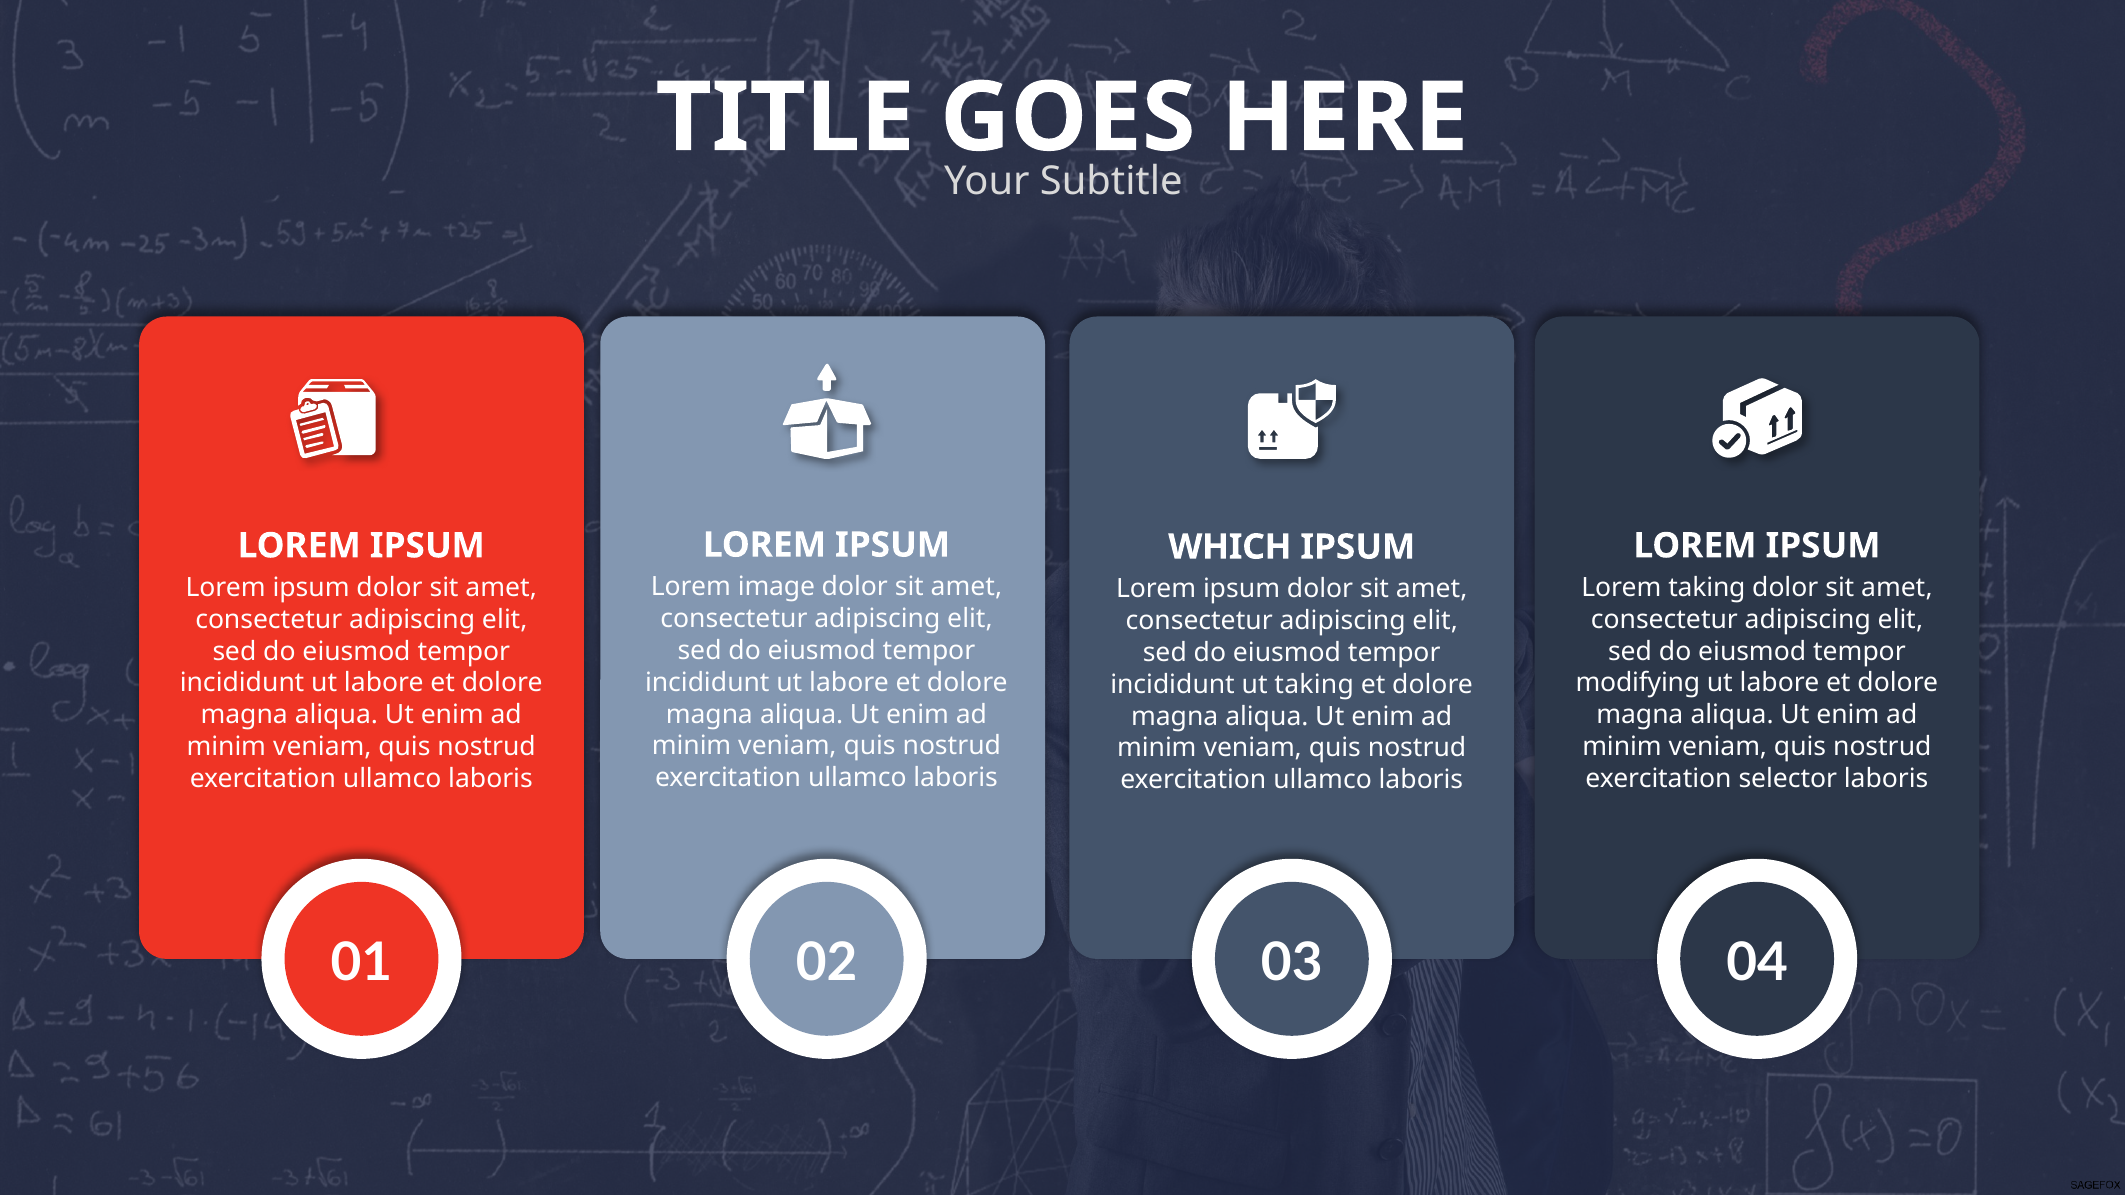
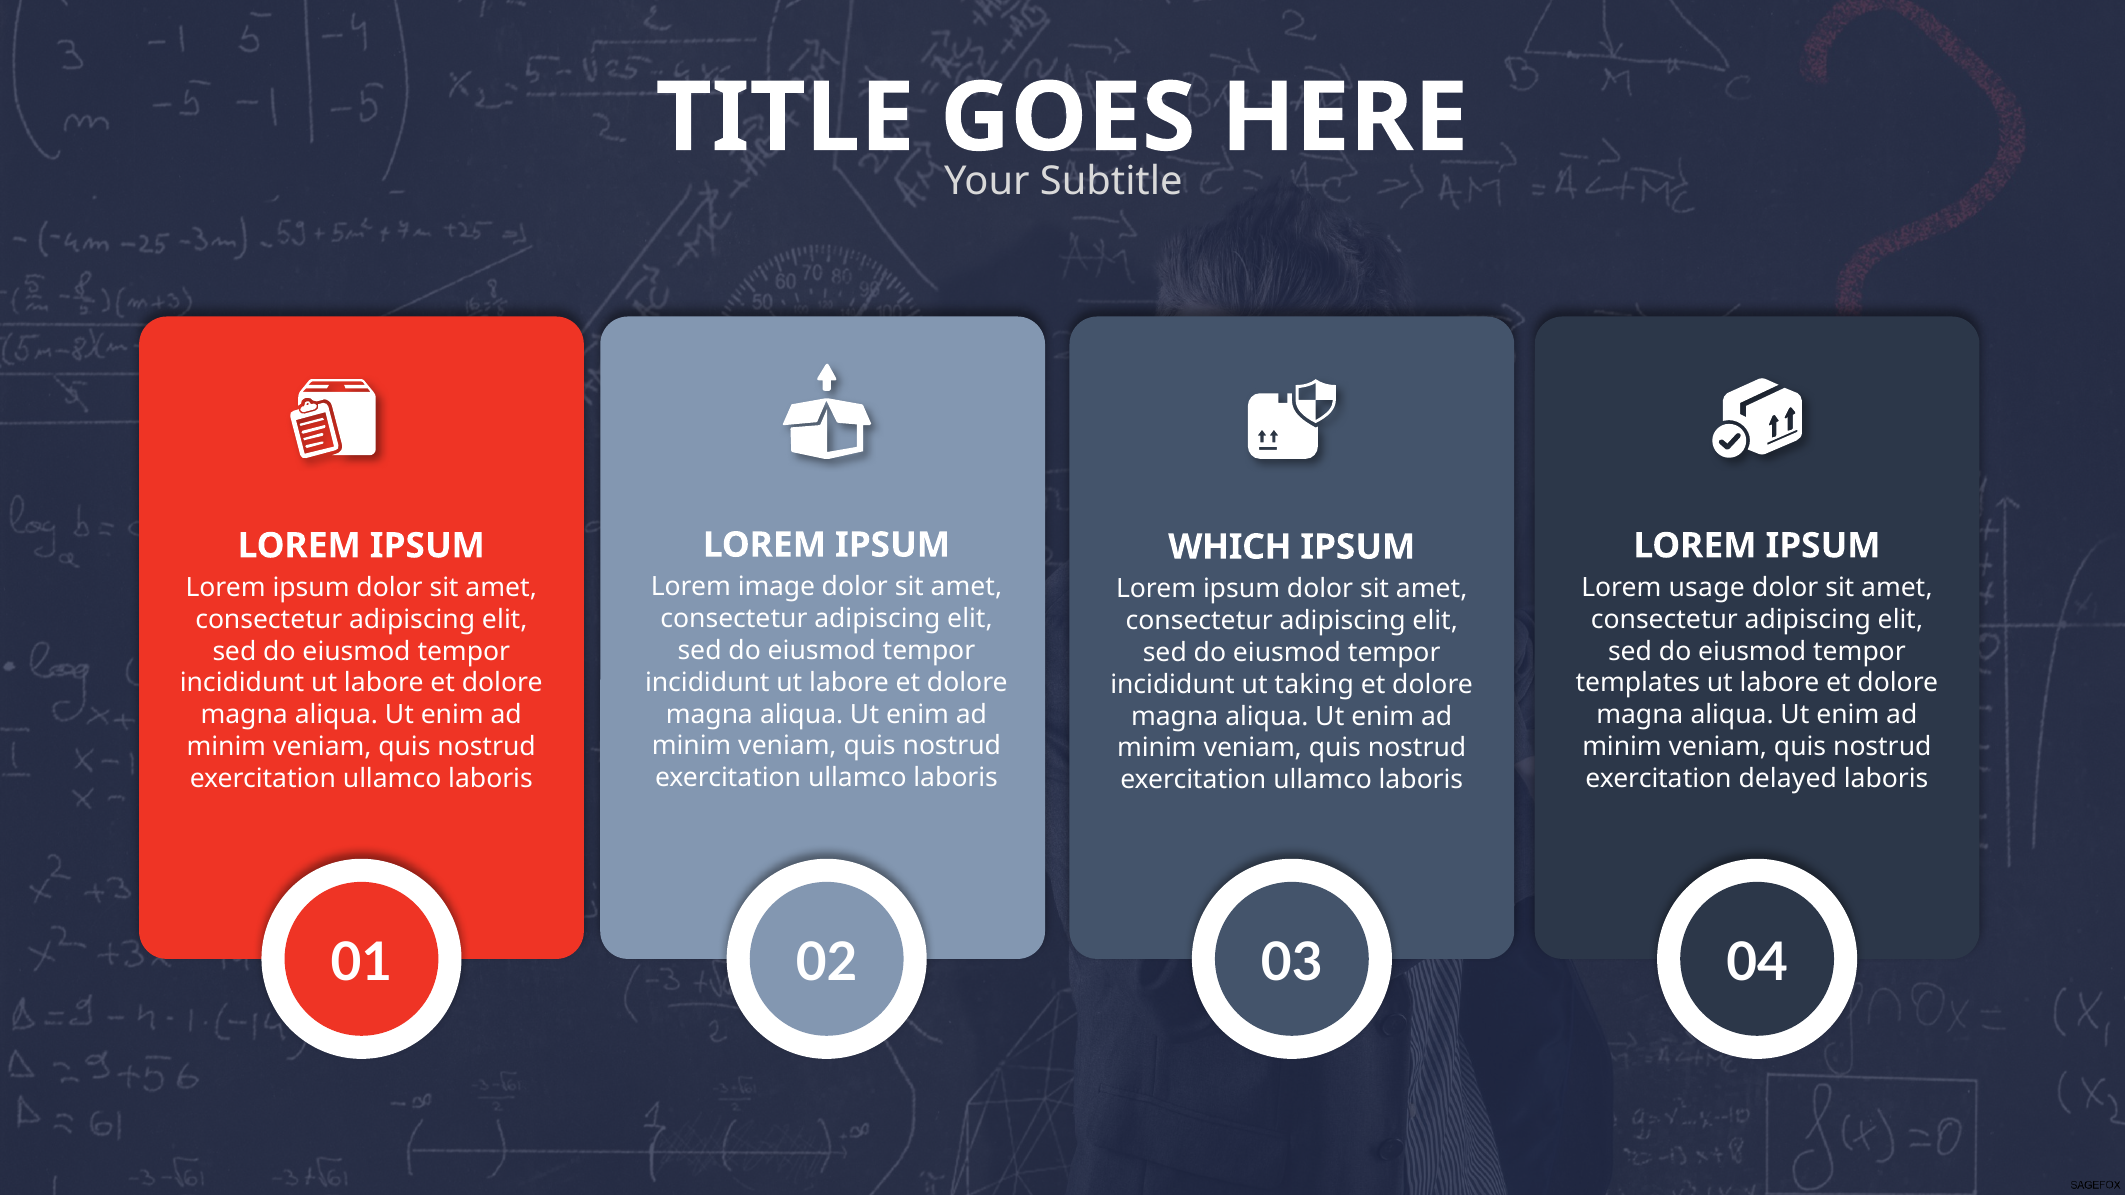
Lorem taking: taking -> usage
modifying: modifying -> templates
selector: selector -> delayed
